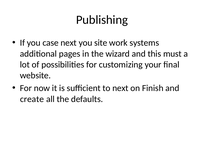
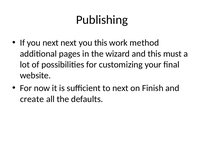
you case: case -> next
you site: site -> this
systems: systems -> method
